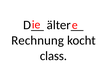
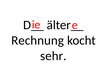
class: class -> sehr
